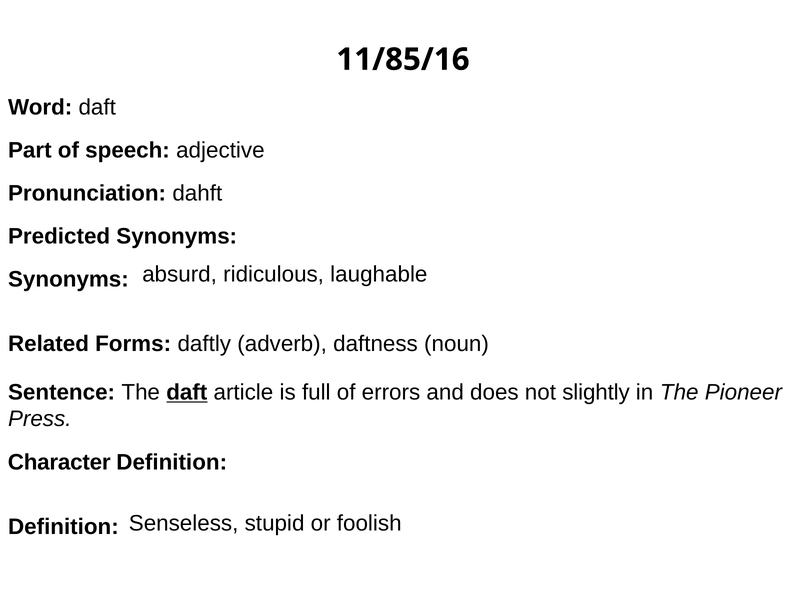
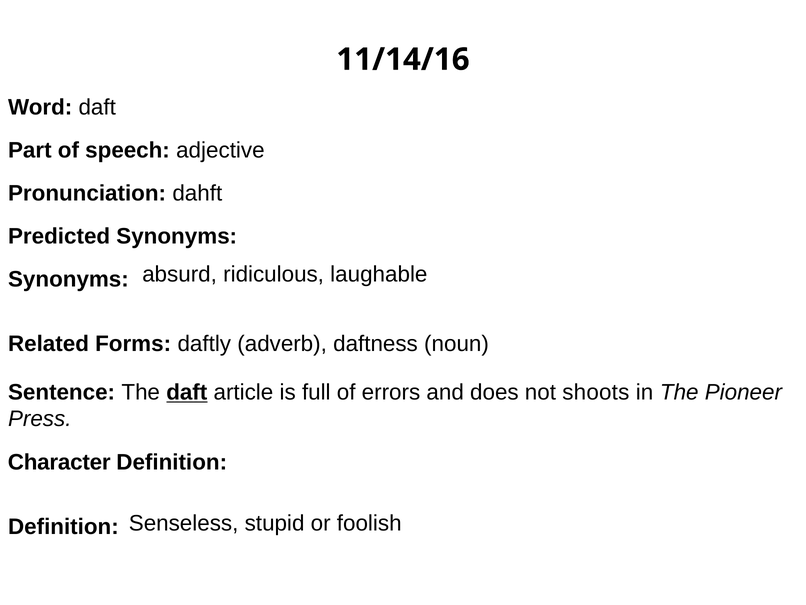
11/85/16: 11/85/16 -> 11/14/16
slightly: slightly -> shoots
